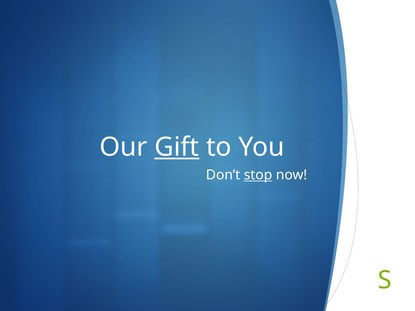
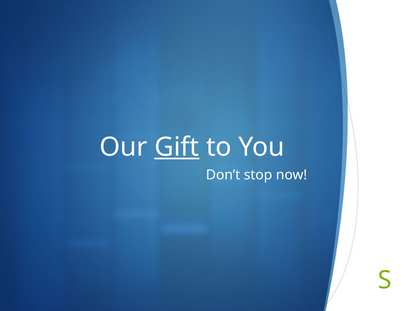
stop underline: present -> none
